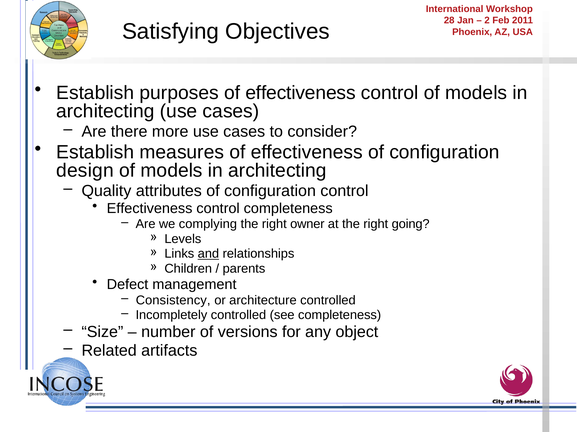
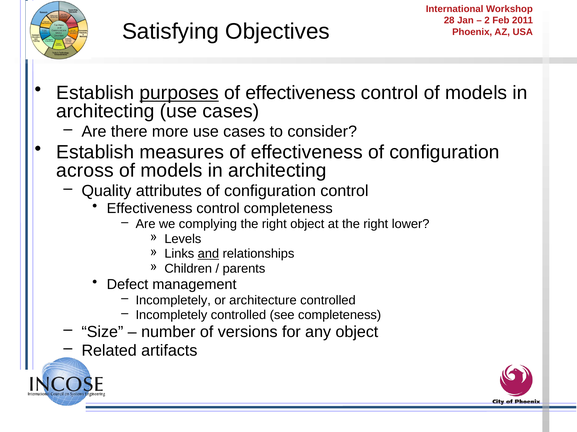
purposes underline: none -> present
design: design -> across
right owner: owner -> object
going: going -> lower
Consistency at (173, 301): Consistency -> Incompletely
